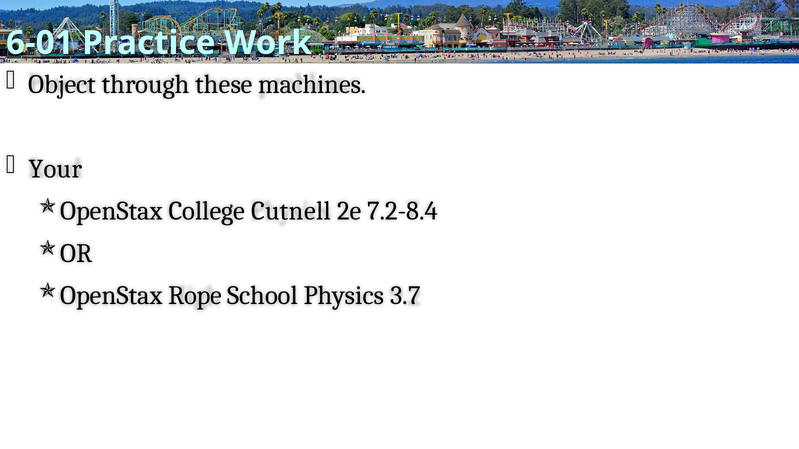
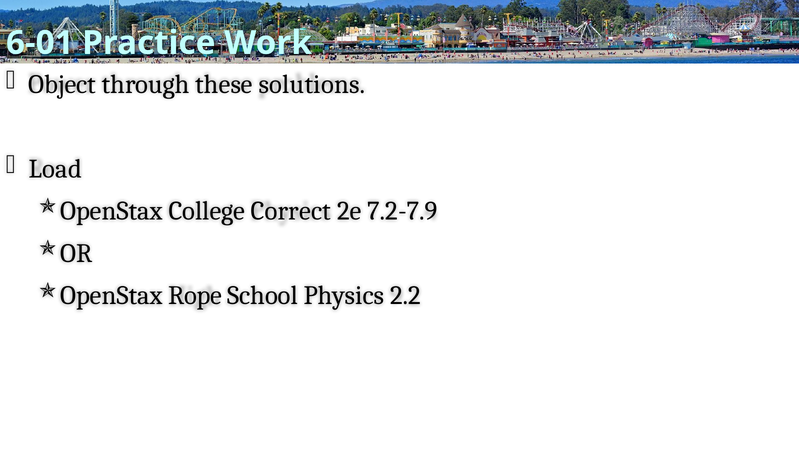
machines: machines -> solutions
Your: Your -> Load
Cutnell: Cutnell -> Correct
7.2-8.4: 7.2-8.4 -> 7.2-7.9
3.7: 3.7 -> 2.2
